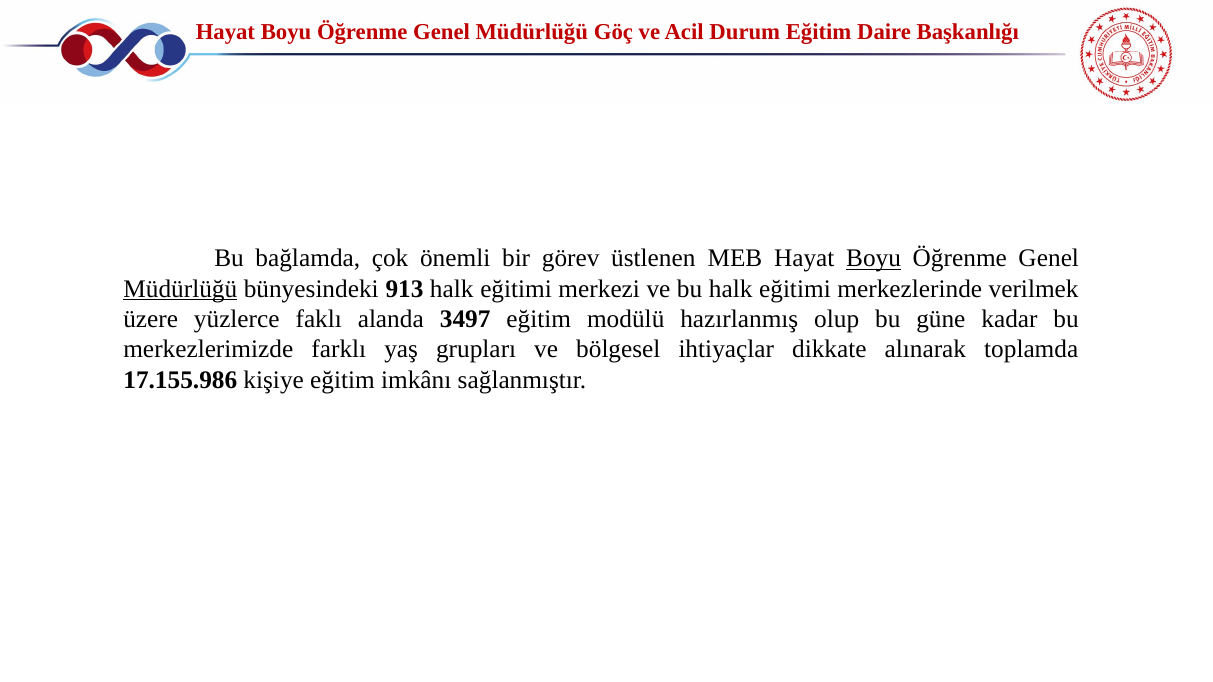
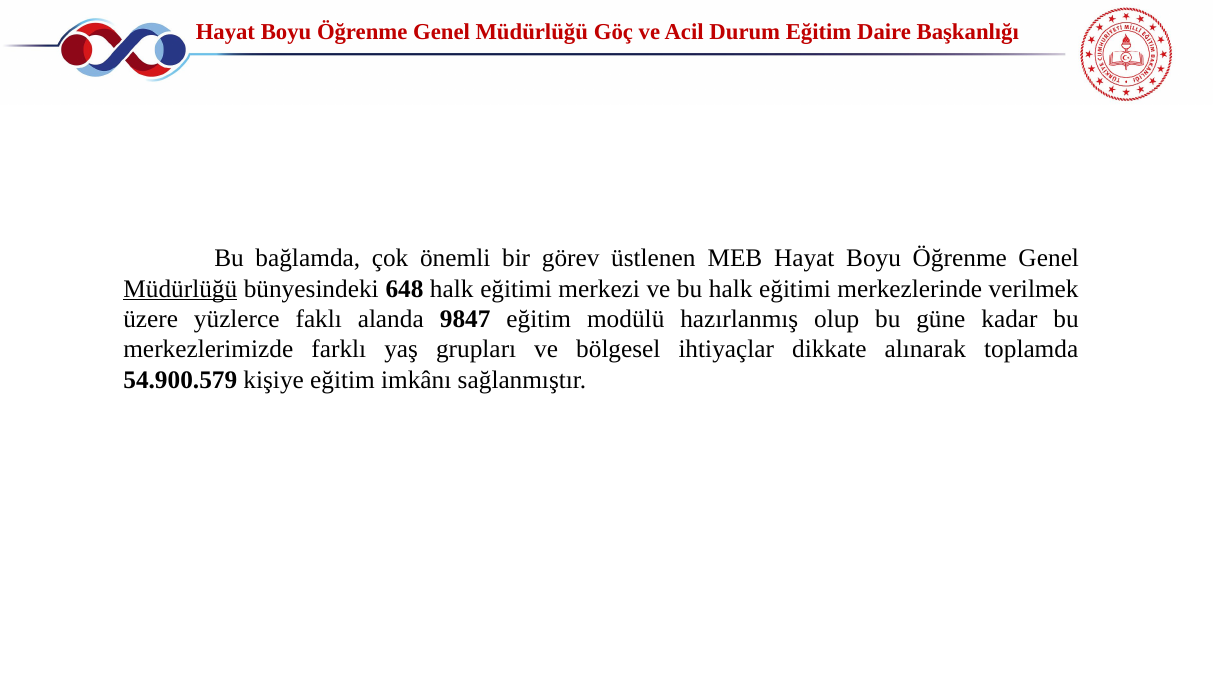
Boyu at (874, 259) underline: present -> none
913: 913 -> 648
3497: 3497 -> 9847
17.155.986: 17.155.986 -> 54.900.579
